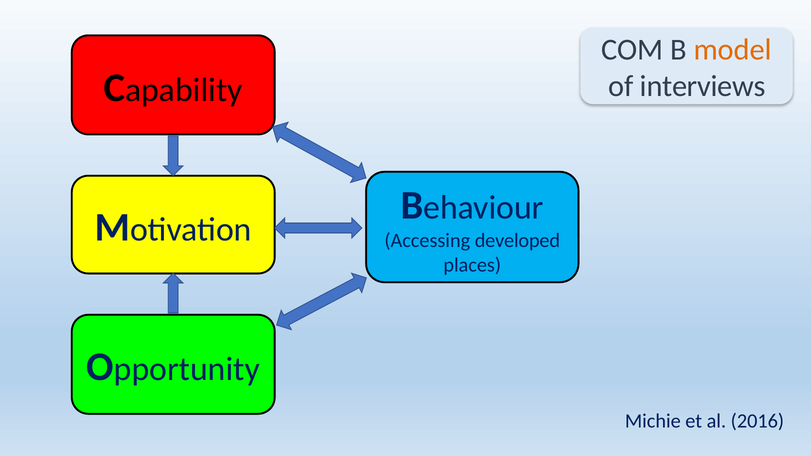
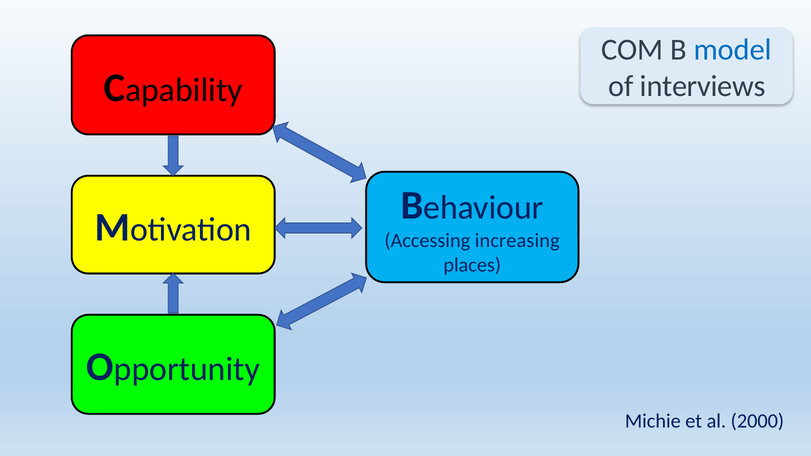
model colour: orange -> blue
developed: developed -> increasing
2016: 2016 -> 2000
